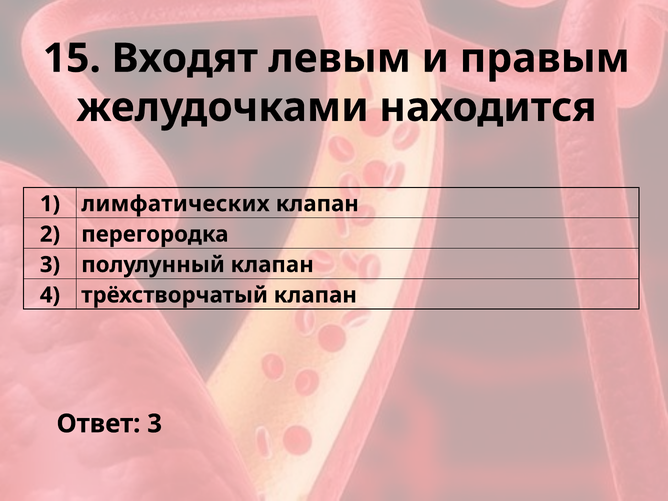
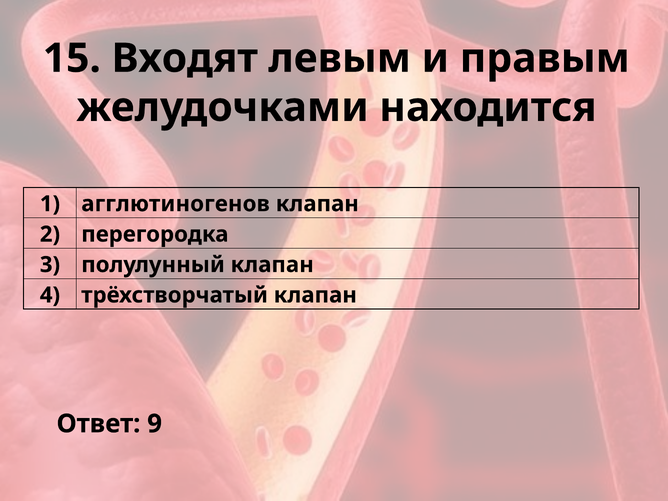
лимфатических: лимфатических -> агглютиногенов
Ответ 3: 3 -> 9
